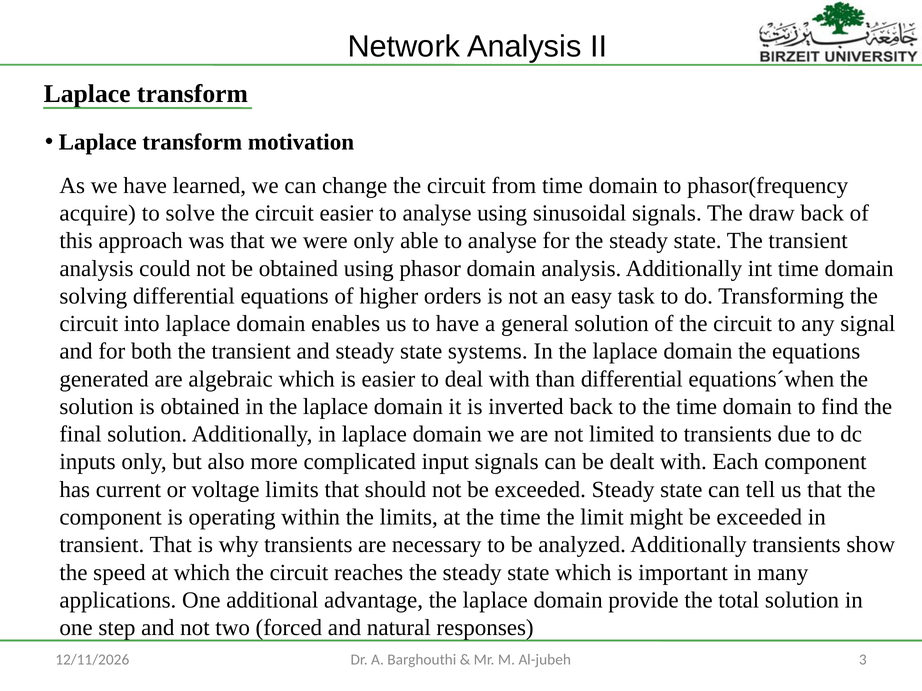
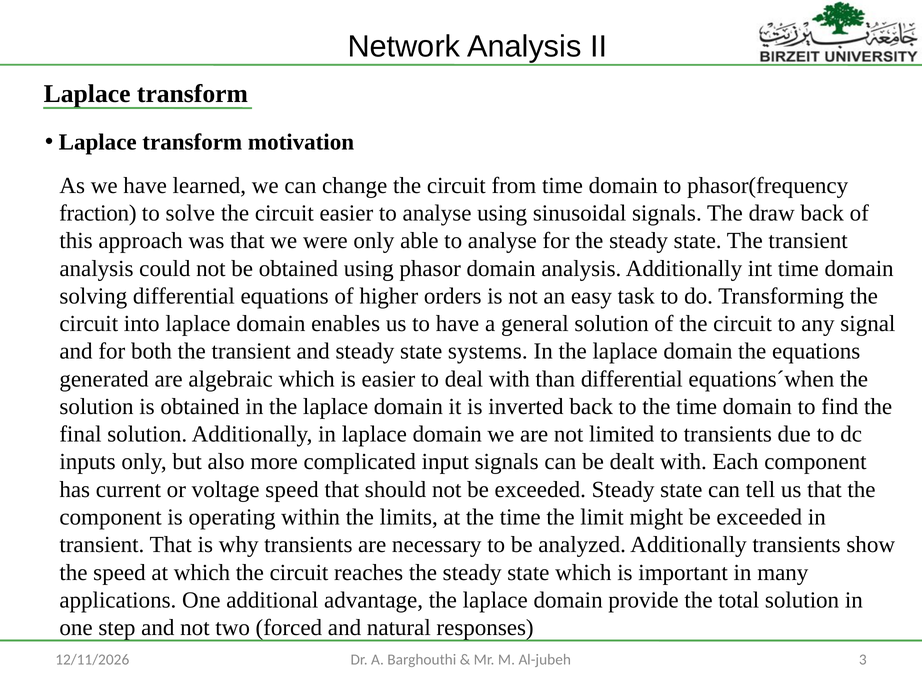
acquire: acquire -> fraction
voltage limits: limits -> speed
